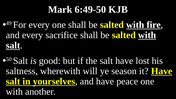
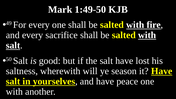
6:49-50: 6:49-50 -> 1:49-50
